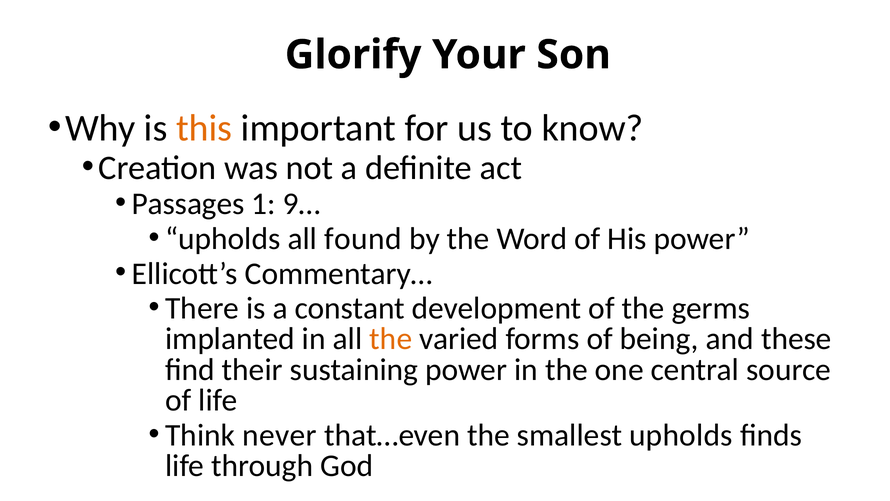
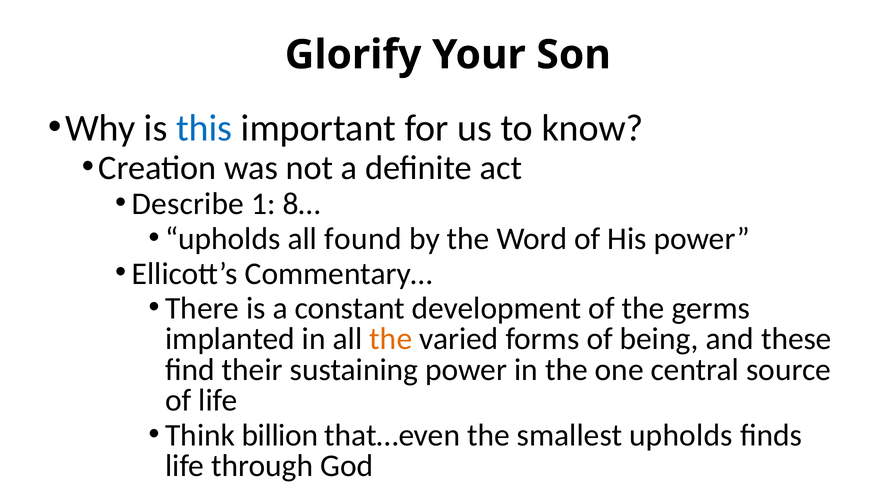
this colour: orange -> blue
Passages: Passages -> Describe
9…: 9… -> 8…
never: never -> billion
